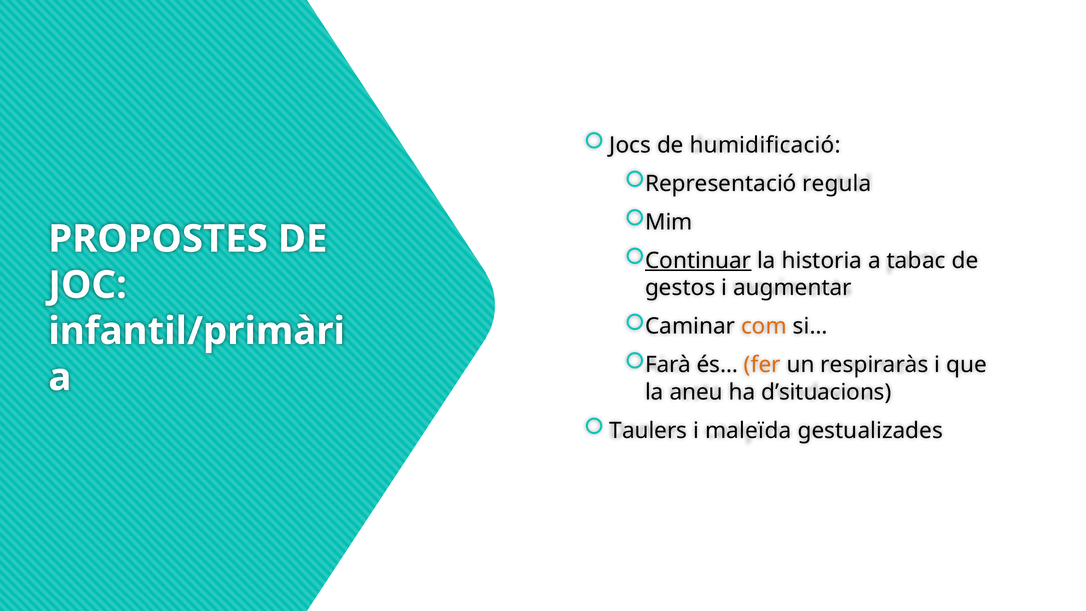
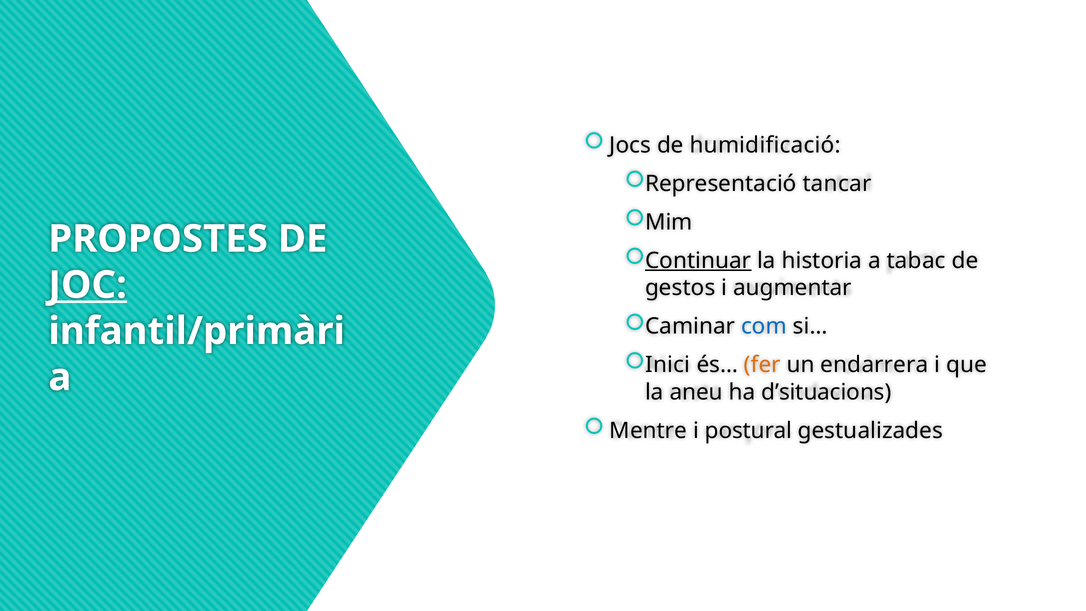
regula: regula -> tancar
JOC underline: none -> present
com colour: orange -> blue
Farà: Farà -> Inici
respiraràs: respiraràs -> endarrera
Taulers: Taulers -> Mentre
maleïda: maleïda -> postural
